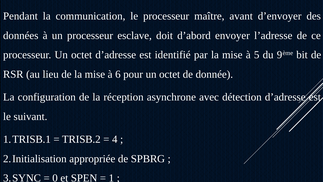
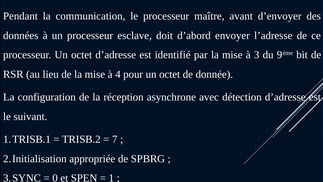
5: 5 -> 3
6: 6 -> 4
4: 4 -> 7
